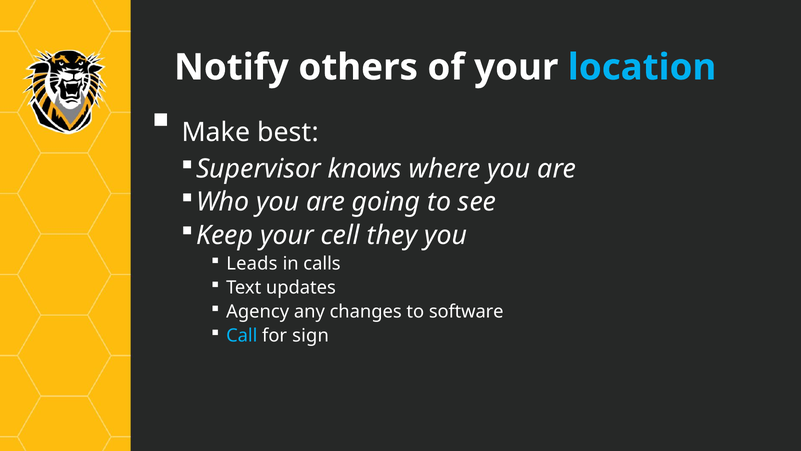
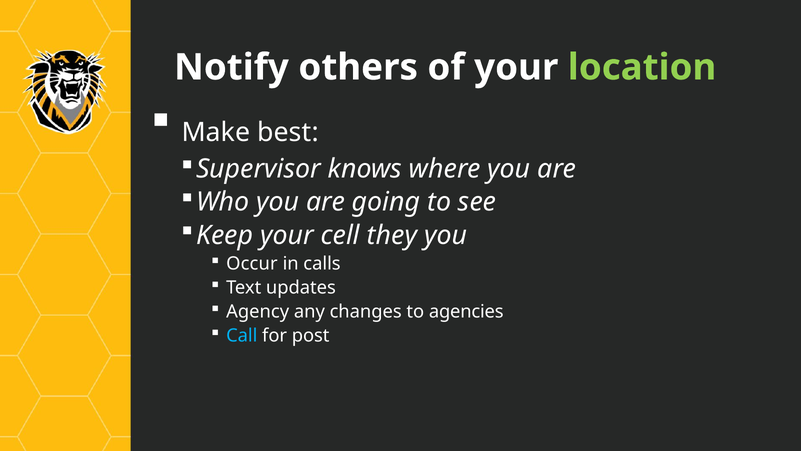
location colour: light blue -> light green
Leads: Leads -> Occur
software: software -> agencies
sign: sign -> post
